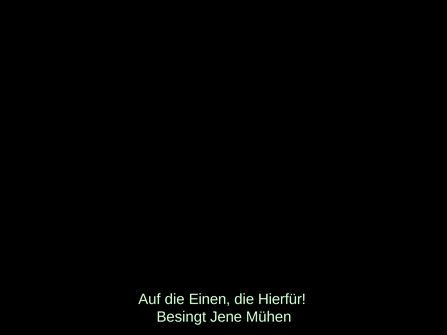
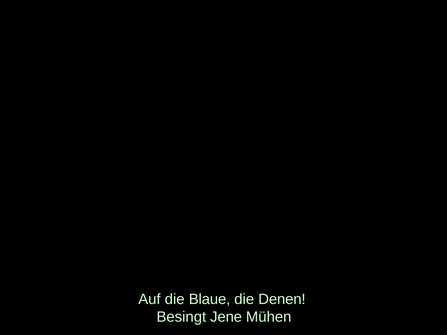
Einen: Einen -> Blaue
Hierfür: Hierfür -> Denen
